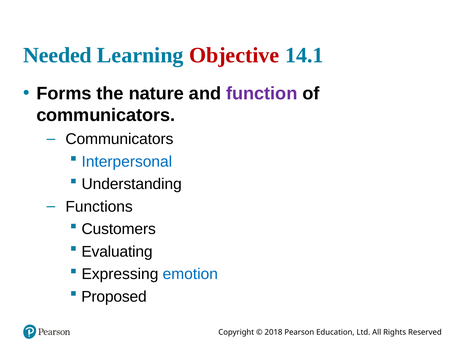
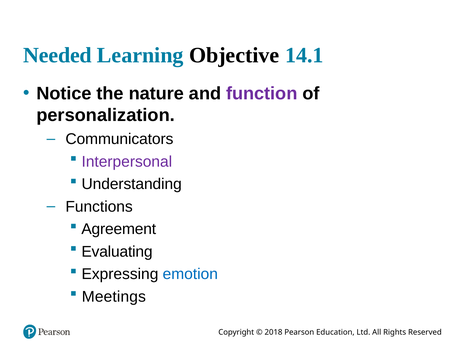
Objective colour: red -> black
Forms: Forms -> Notice
communicators at (106, 115): communicators -> personalization
Interpersonal colour: blue -> purple
Customers: Customers -> Agreement
Proposed: Proposed -> Meetings
